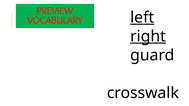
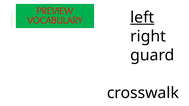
right underline: present -> none
